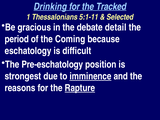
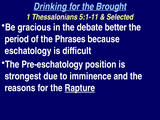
Tracked: Tracked -> Brought
detail: detail -> better
Coming: Coming -> Phrases
imminence underline: present -> none
